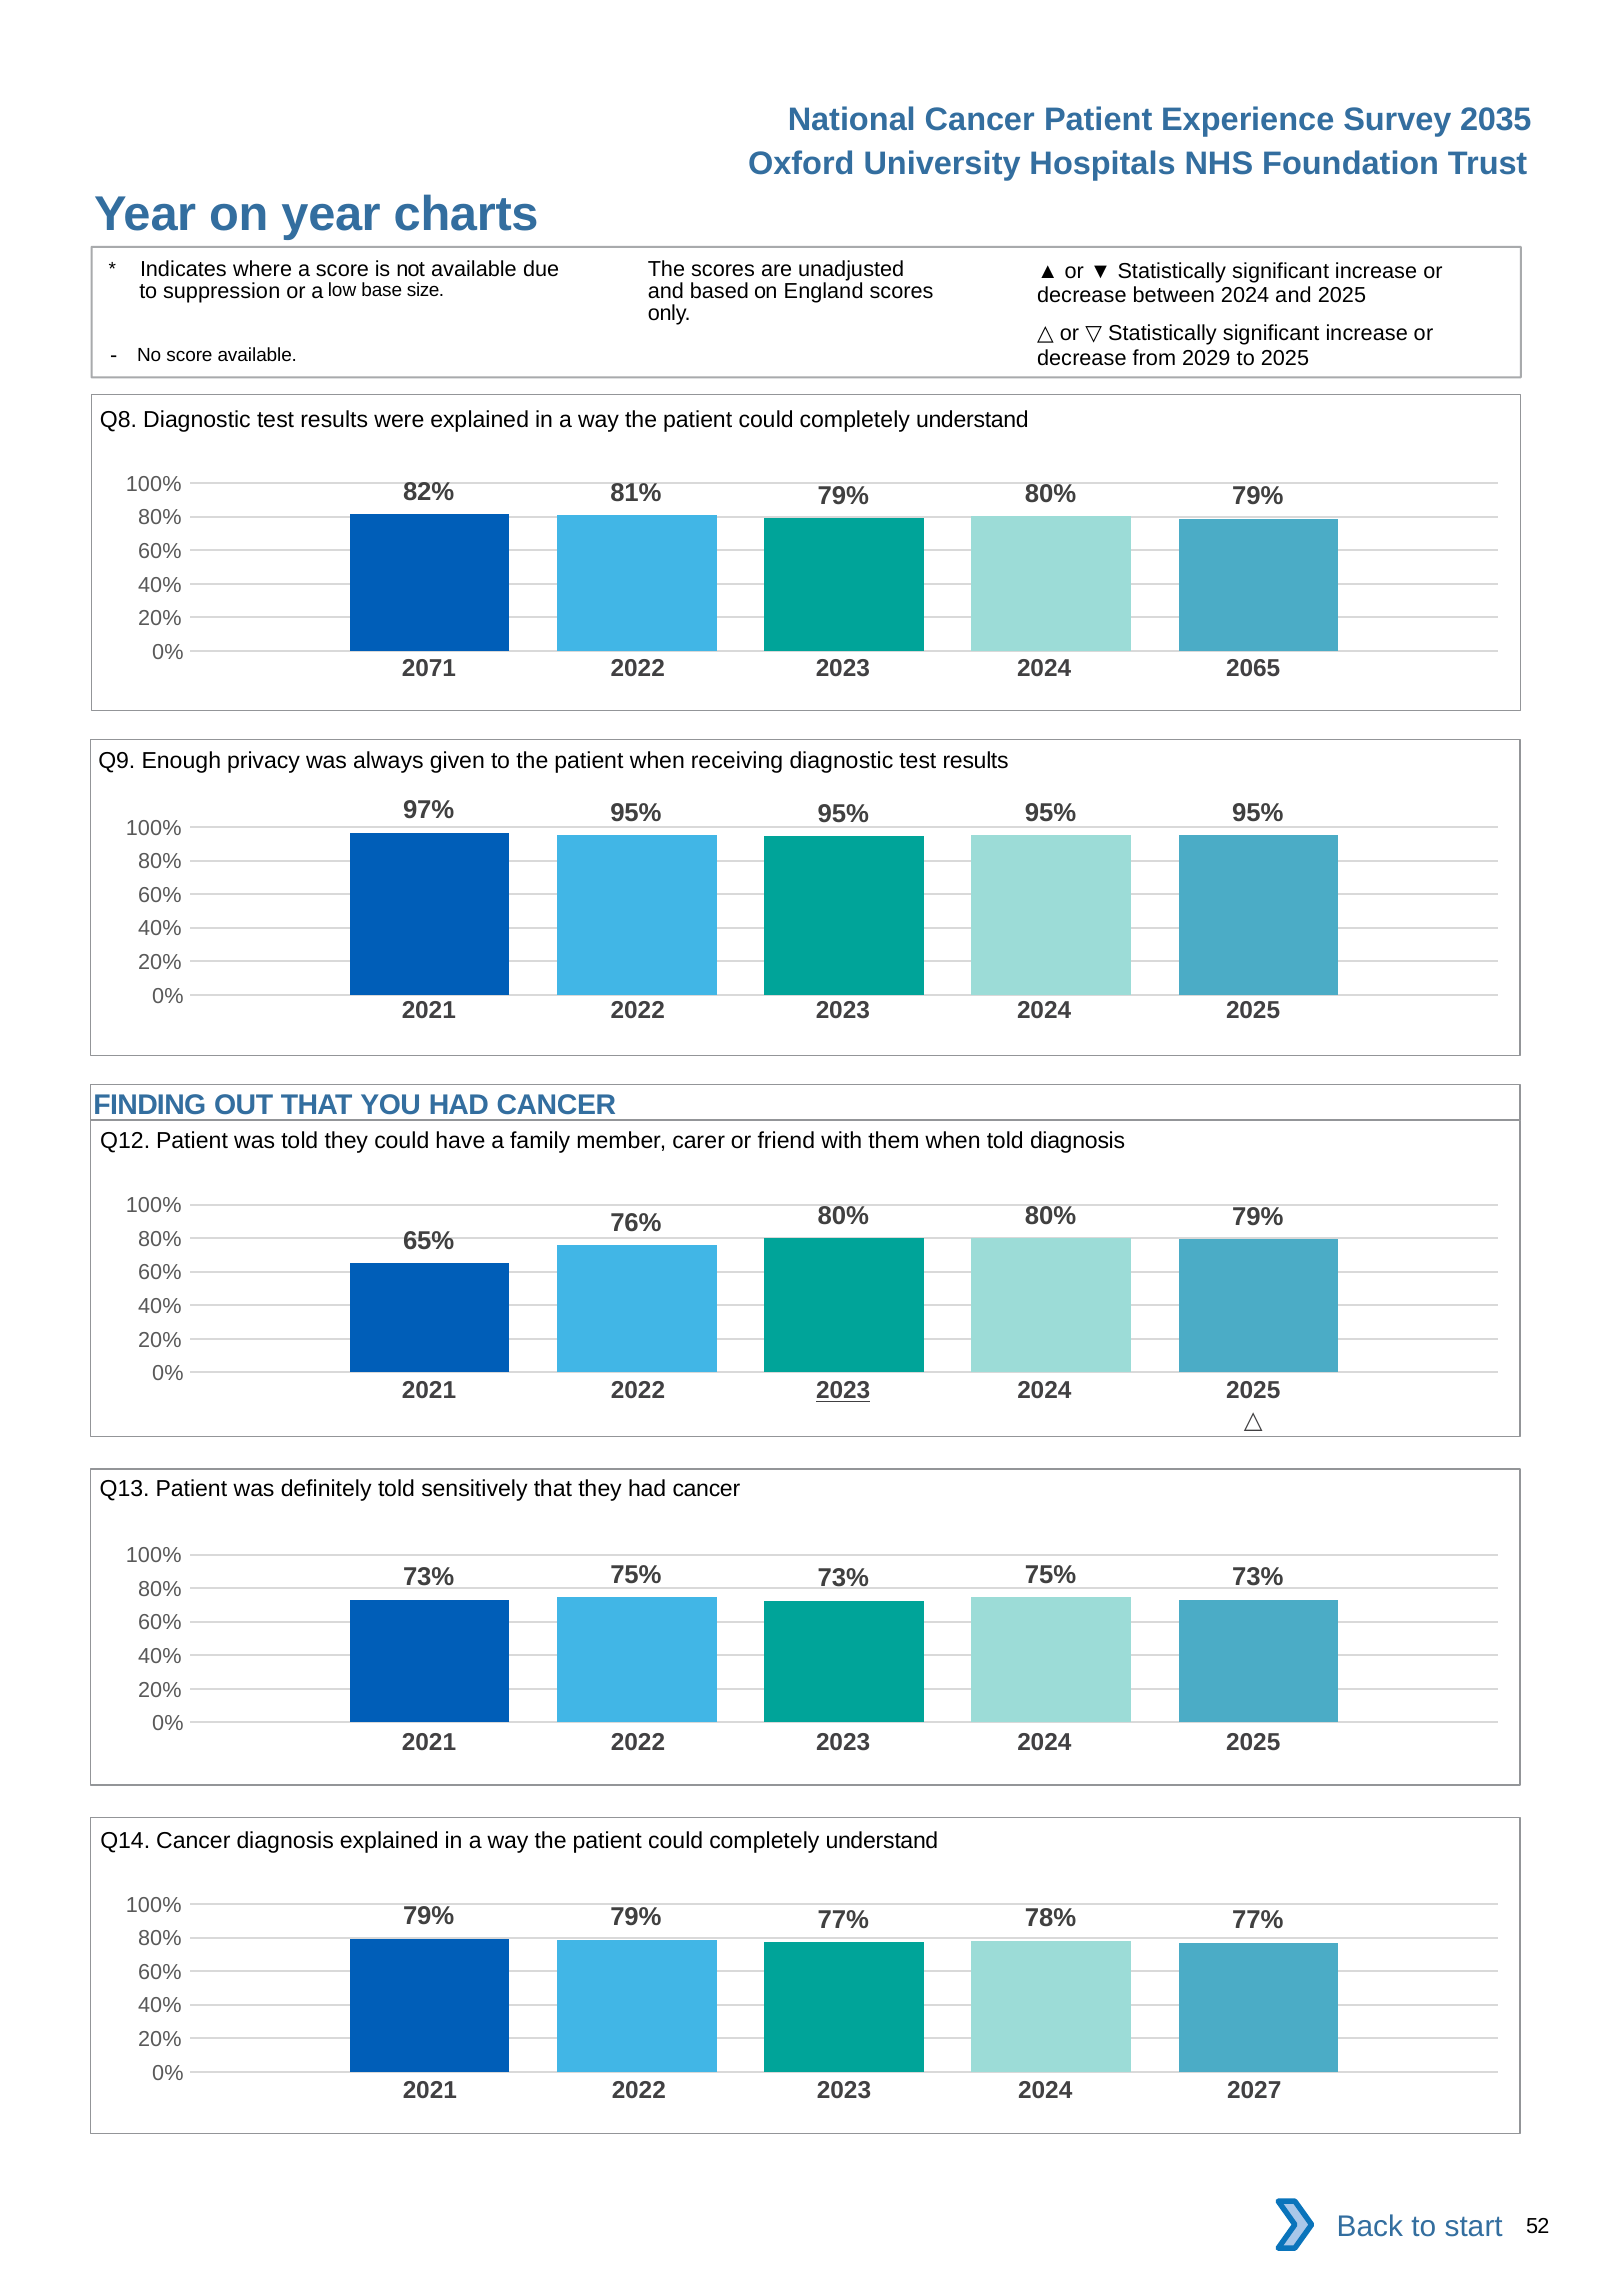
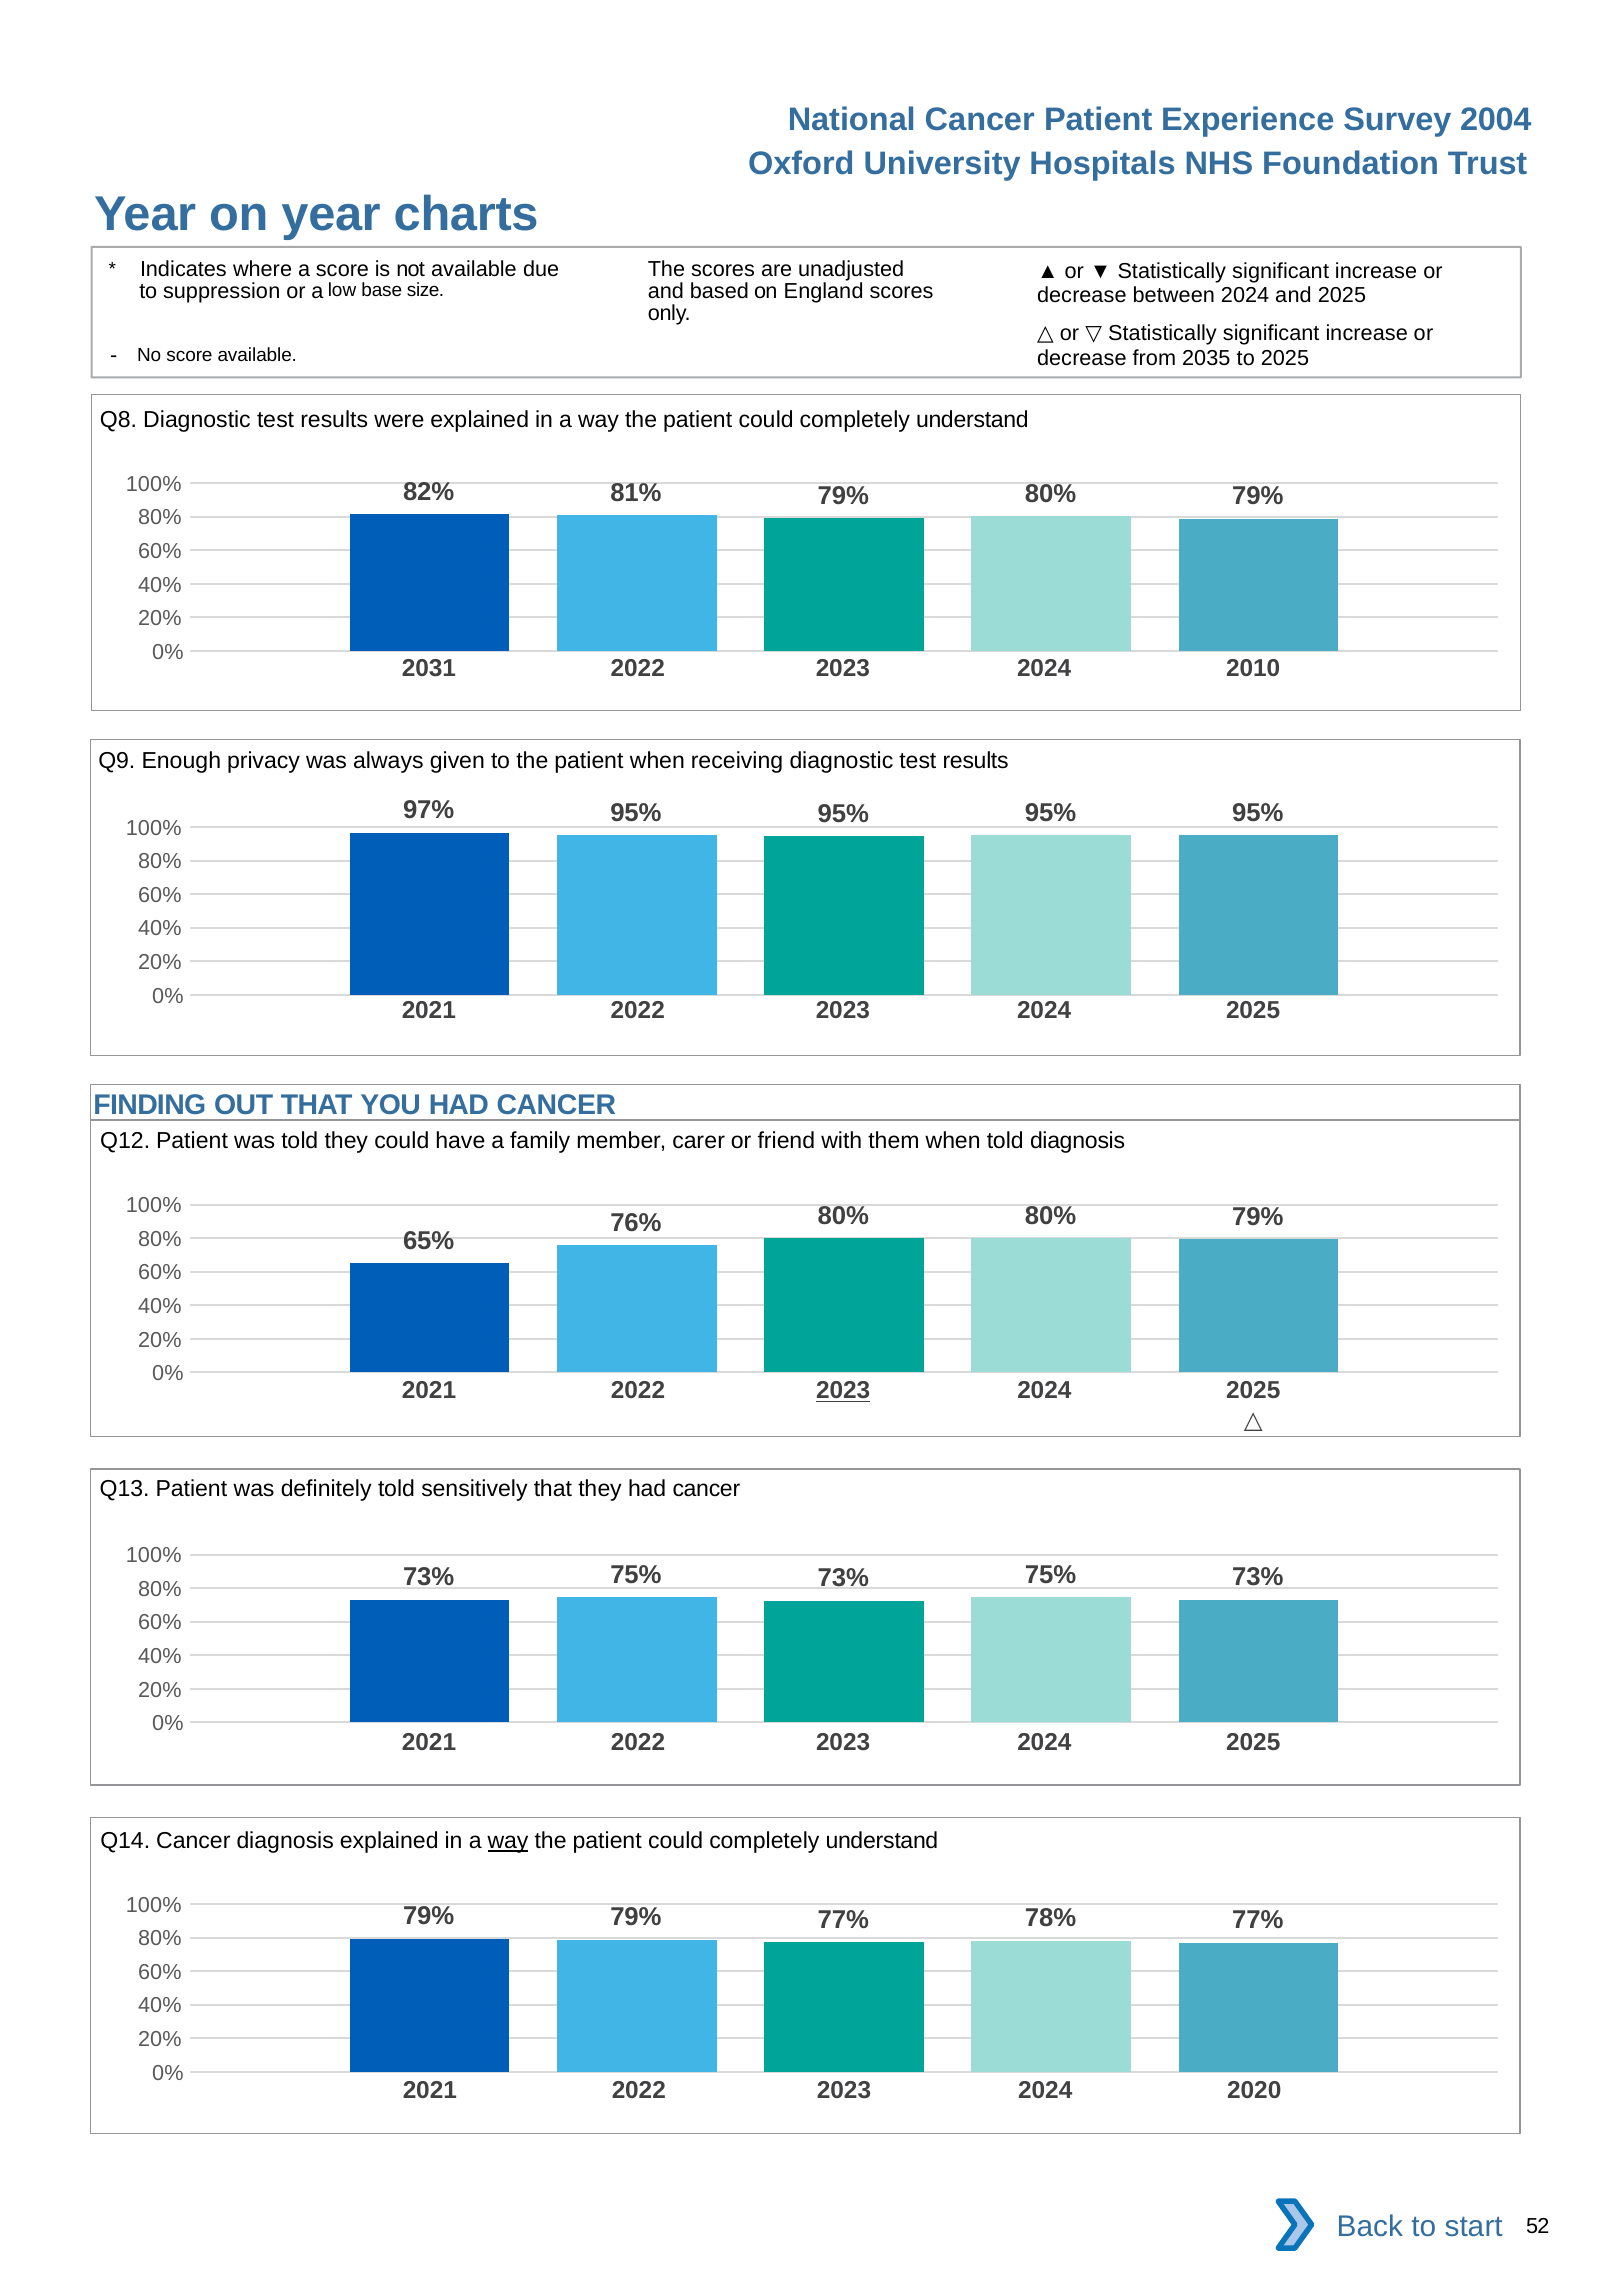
2035: 2035 -> 2004
2029: 2029 -> 2035
2071: 2071 -> 2031
2065: 2065 -> 2010
way at (508, 1841) underline: none -> present
2027: 2027 -> 2020
